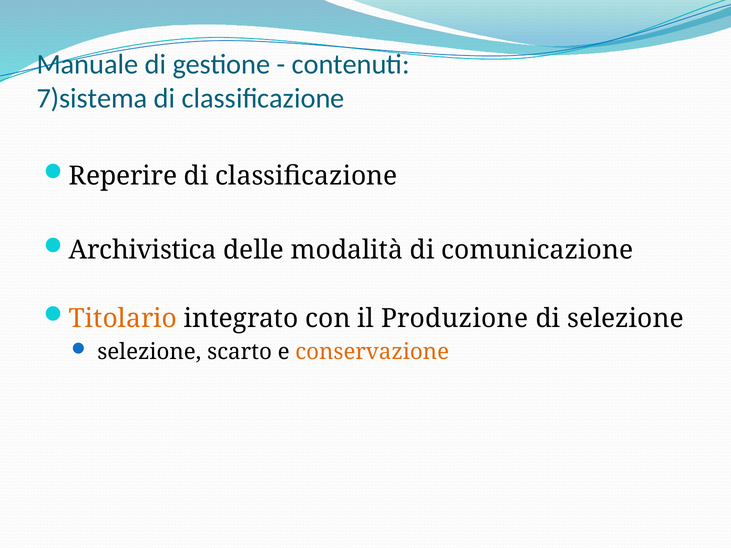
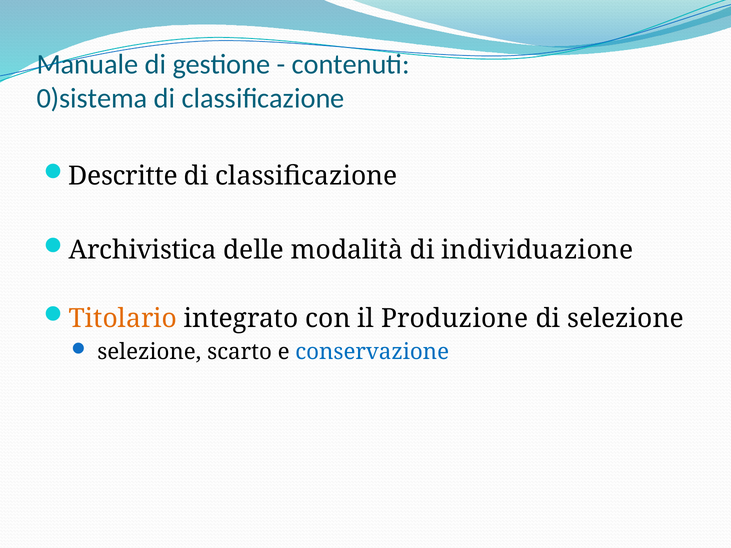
7)sistema: 7)sistema -> 0)sistema
Reperire: Reperire -> Descritte
comunicazione: comunicazione -> individuazione
conservazione colour: orange -> blue
